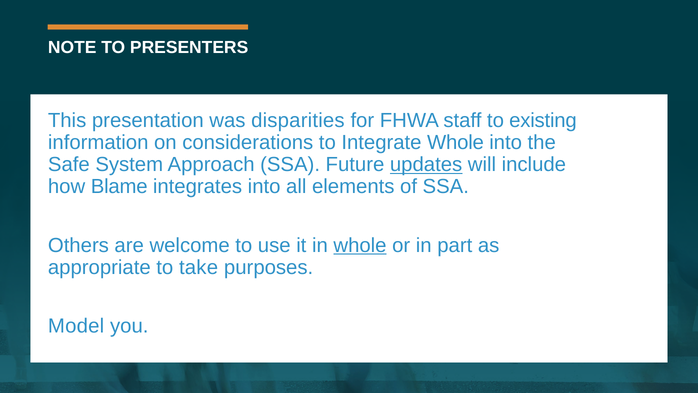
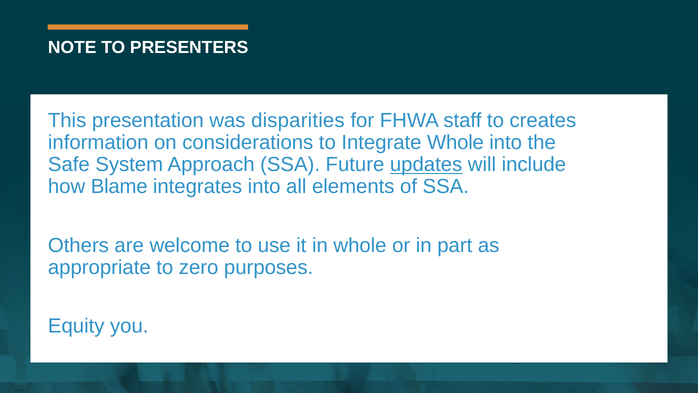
existing: existing -> creates
whole at (360, 245) underline: present -> none
take: take -> zero
Model: Model -> Equity
